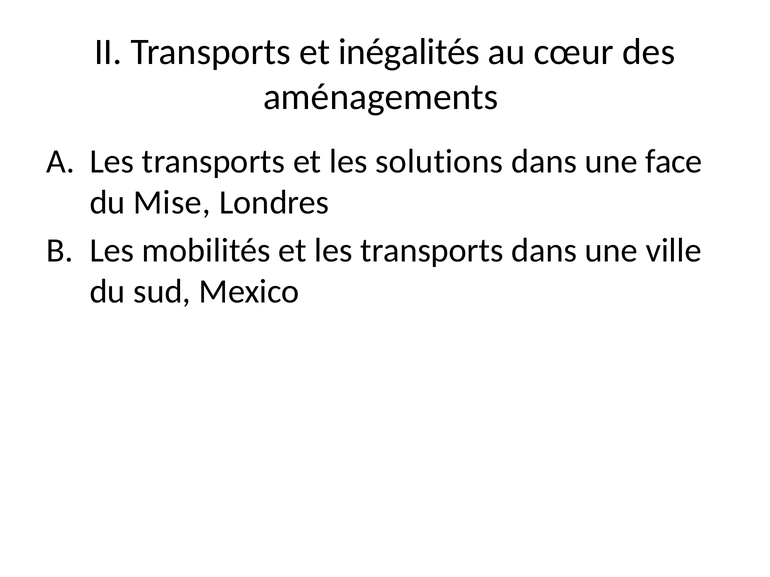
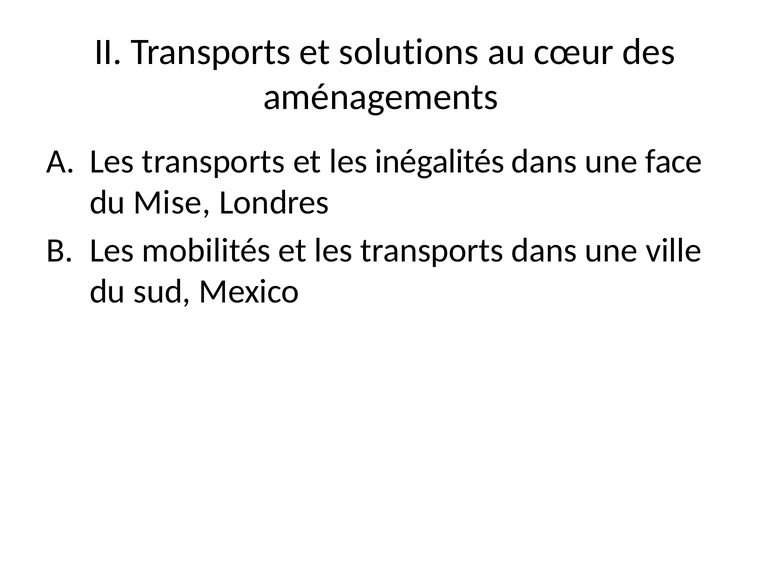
inégalités: inégalités -> solutions
solutions: solutions -> inégalités
